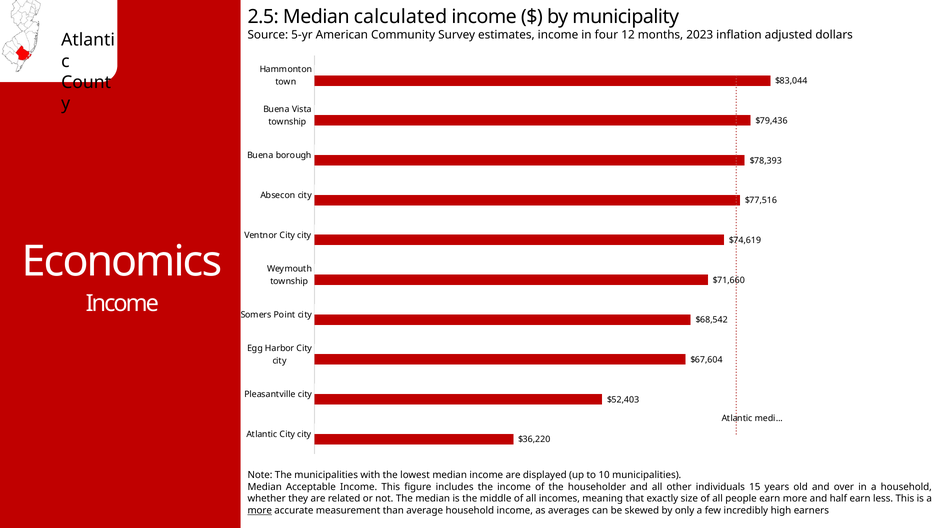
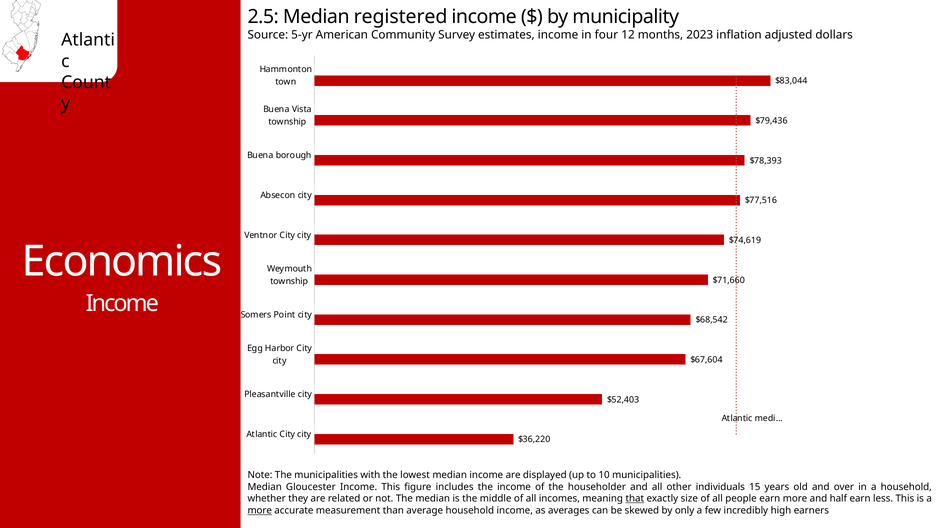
calculated: calculated -> registered
Acceptable: Acceptable -> Gloucester
that underline: none -> present
